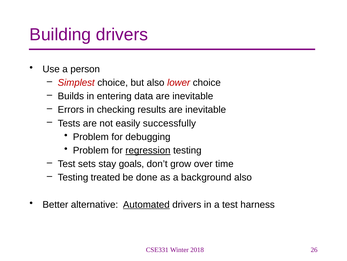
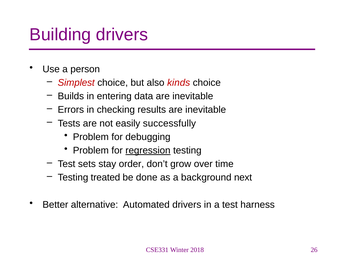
lower: lower -> kinds
goals: goals -> order
background also: also -> next
Automated underline: present -> none
